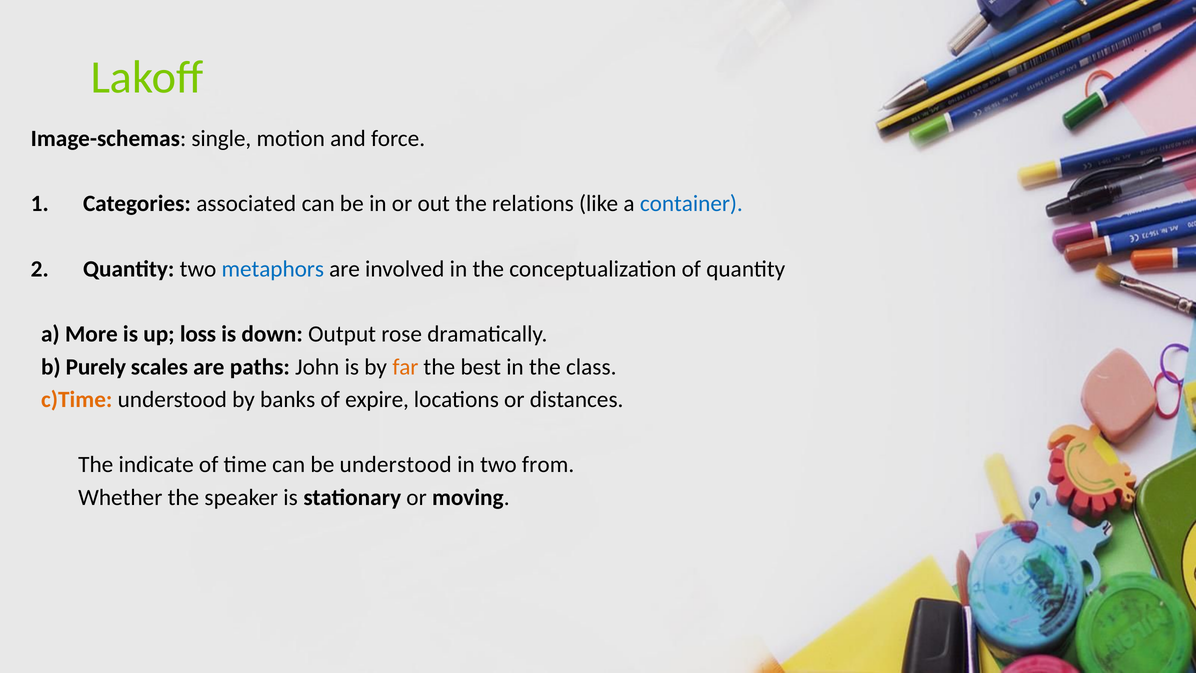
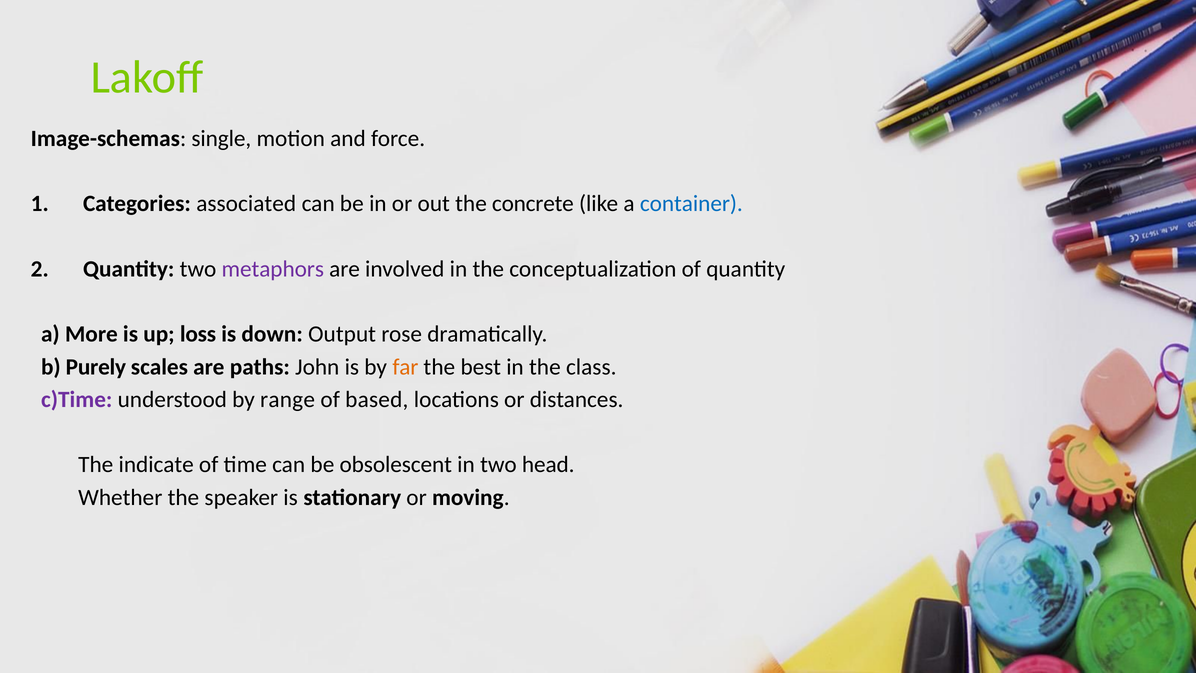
relations: relations -> concrete
metaphors colour: blue -> purple
c)Time colour: orange -> purple
banks: banks -> range
expire: expire -> based
be understood: understood -> obsolescent
from: from -> head
